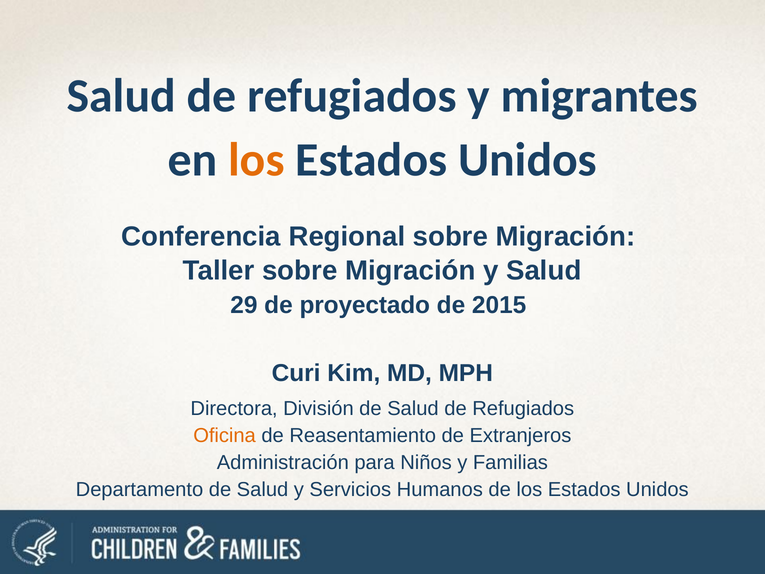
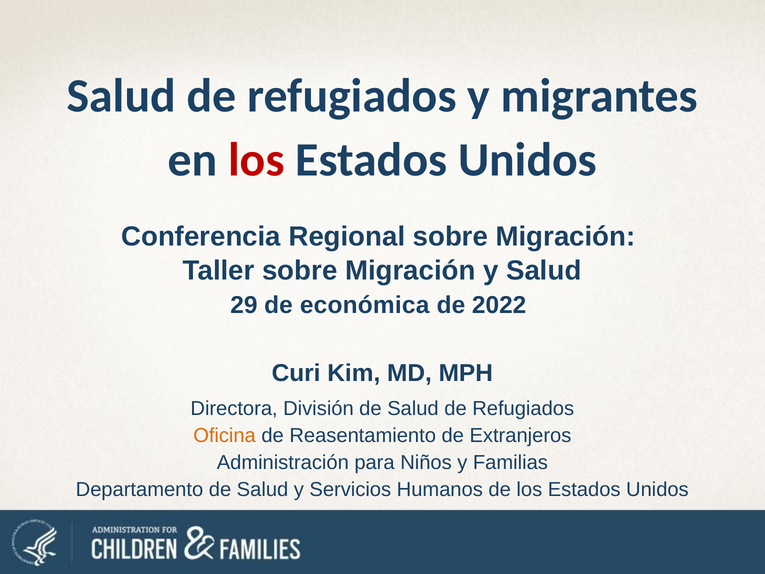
los at (256, 160) colour: orange -> red
proyectado: proyectado -> económica
2015: 2015 -> 2022
